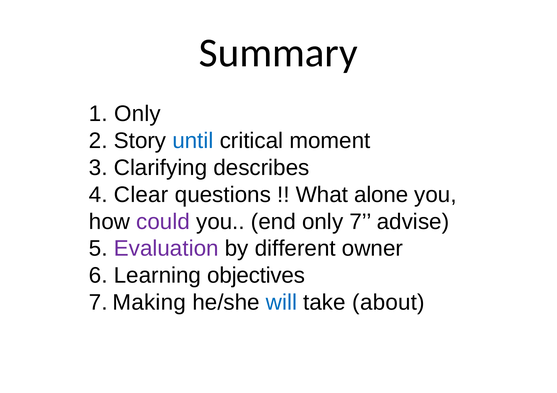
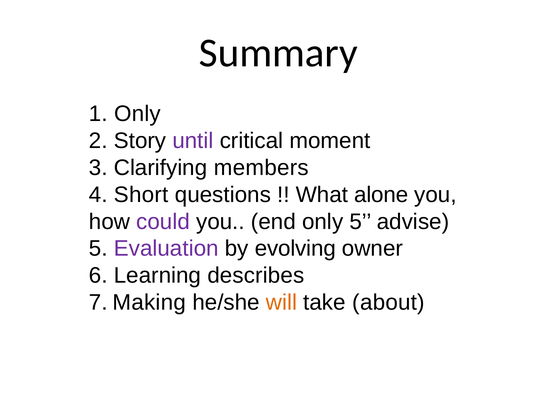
until colour: blue -> purple
describes: describes -> members
Clear: Clear -> Short
only 7: 7 -> 5
different: different -> evolving
objectives: objectives -> describes
will colour: blue -> orange
